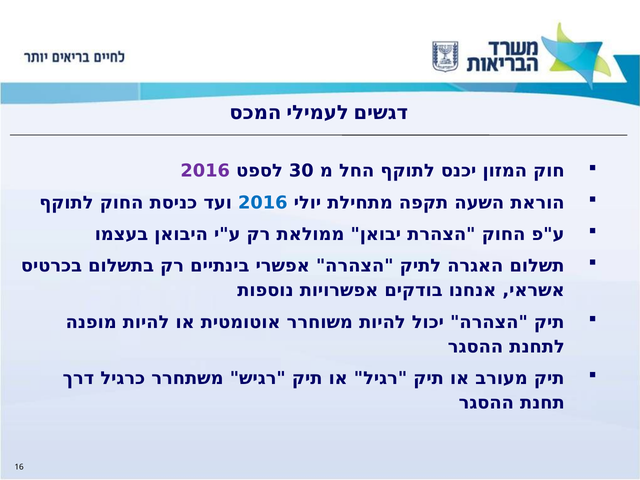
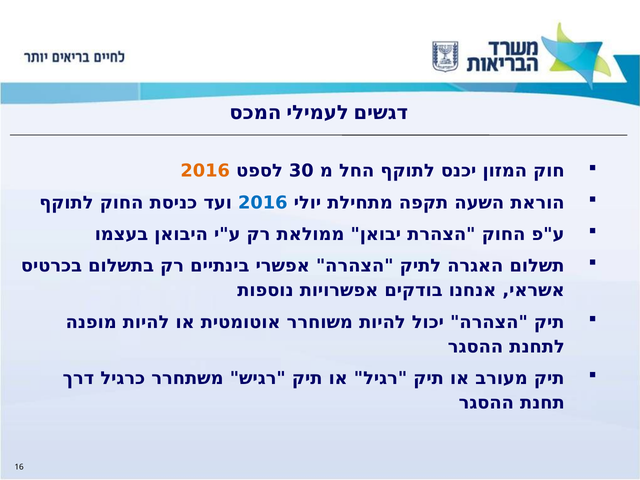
2016 at (205, 171) colour: purple -> orange
